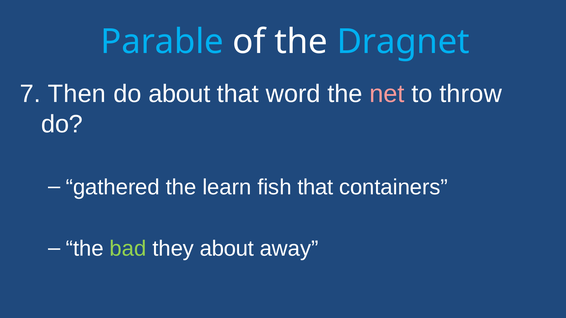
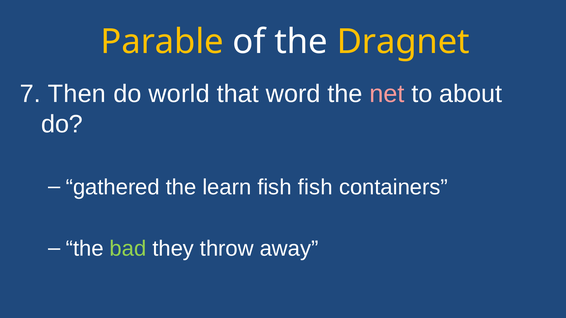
Parable colour: light blue -> yellow
Dragnet colour: light blue -> yellow
do about: about -> world
throw: throw -> about
fish that: that -> fish
they about: about -> throw
